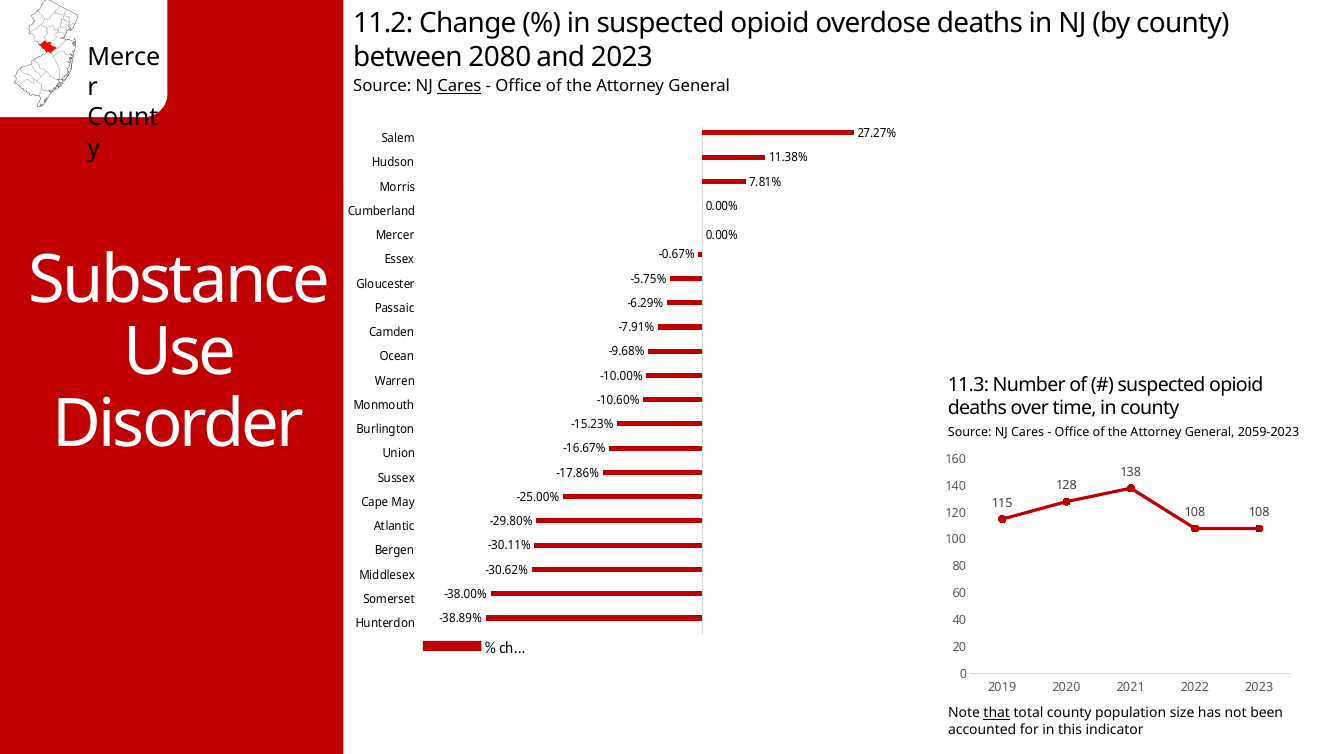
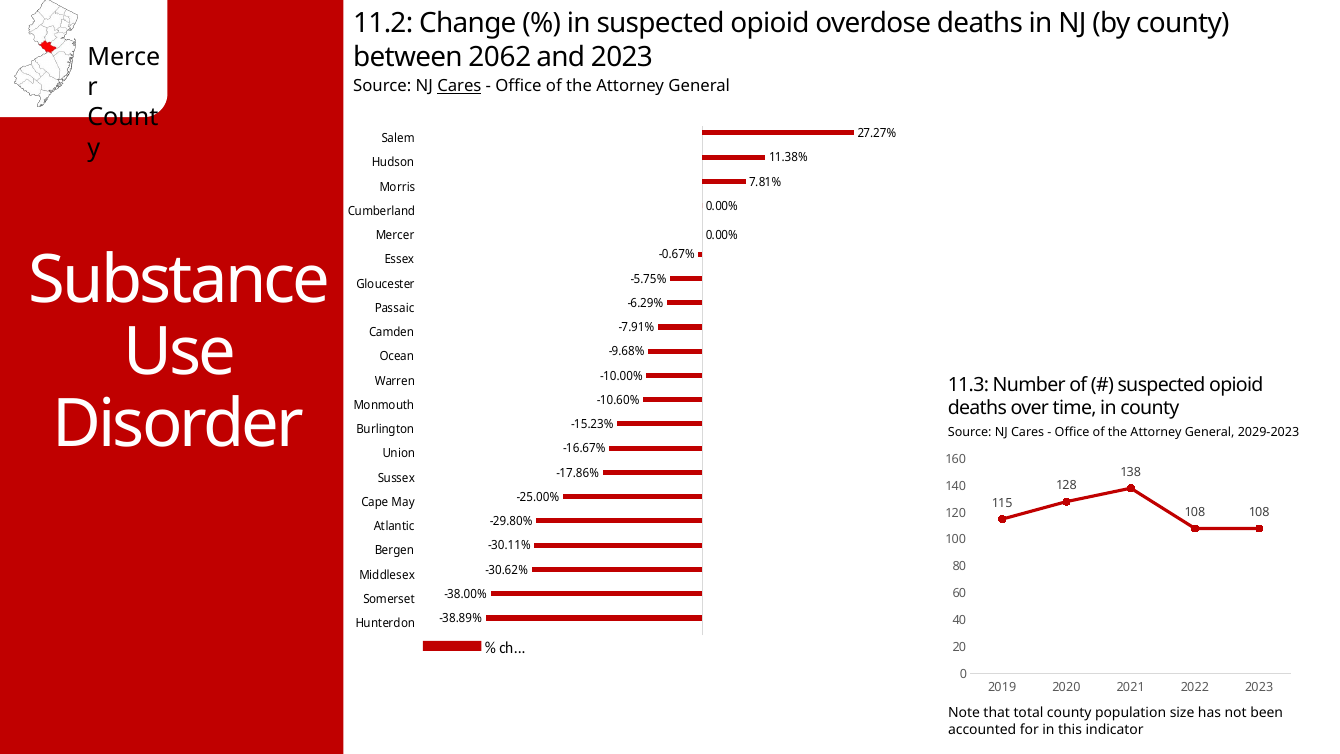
2080: 2080 -> 2062
2059-2023: 2059-2023 -> 2029-2023
that underline: present -> none
